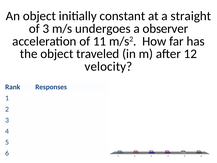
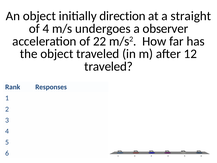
constant: constant -> direction
of 3: 3 -> 4
11: 11 -> 22
velocity at (108, 66): velocity -> traveled
